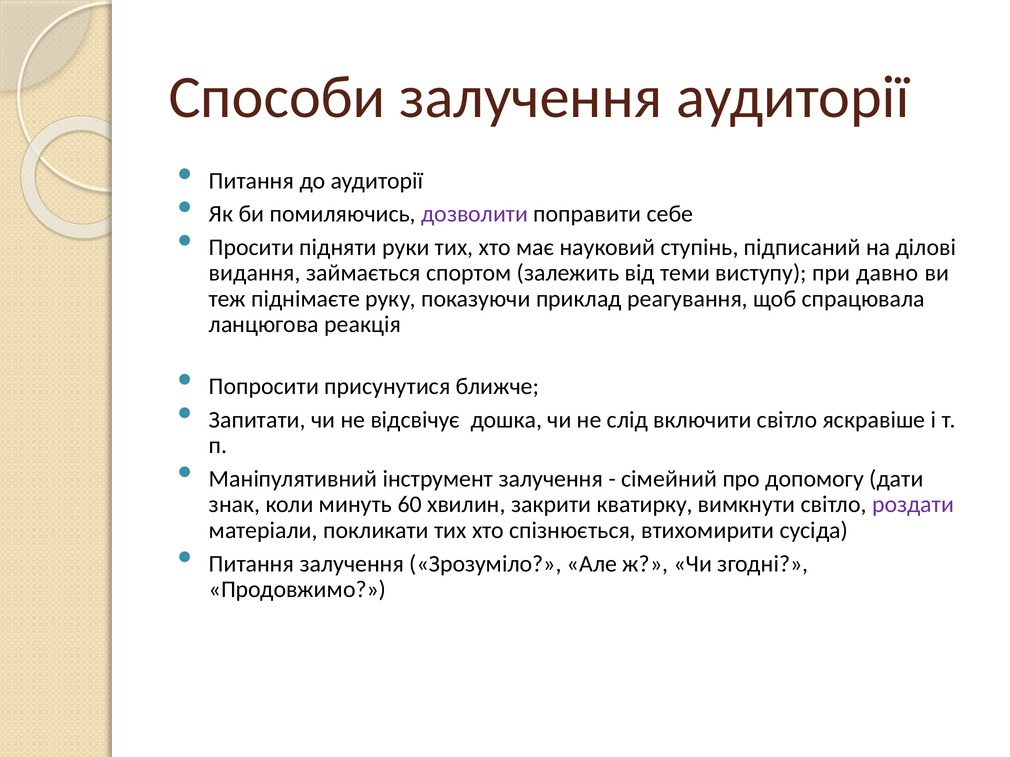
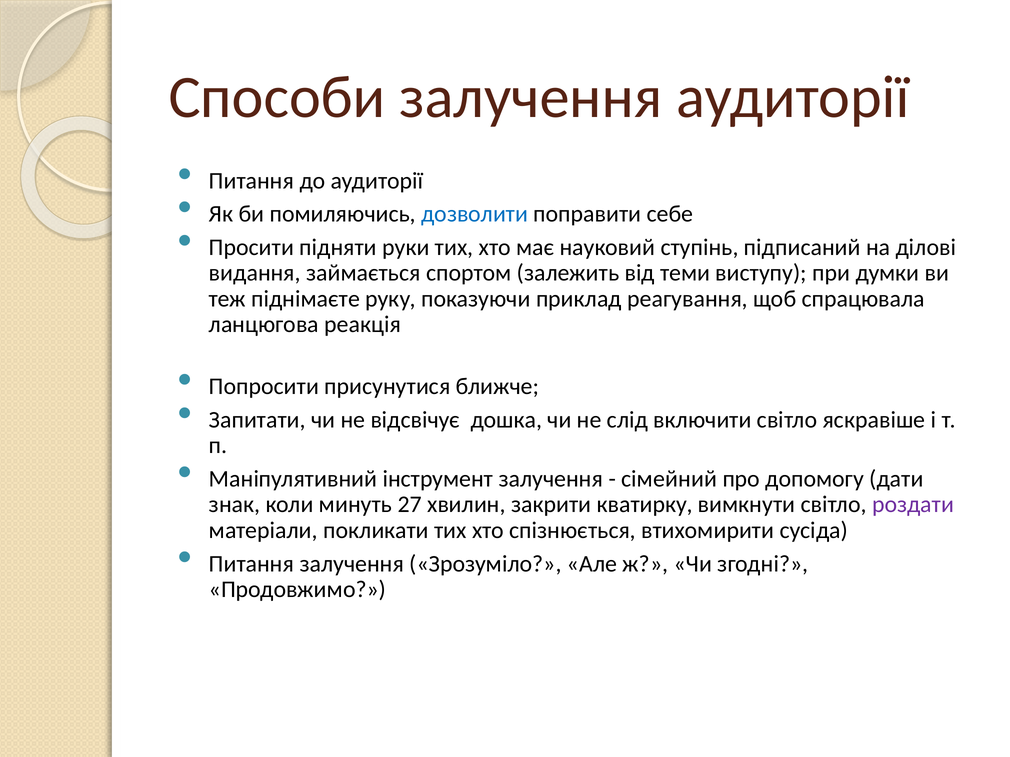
дозволити colour: purple -> blue
давно: давно -> думки
60: 60 -> 27
